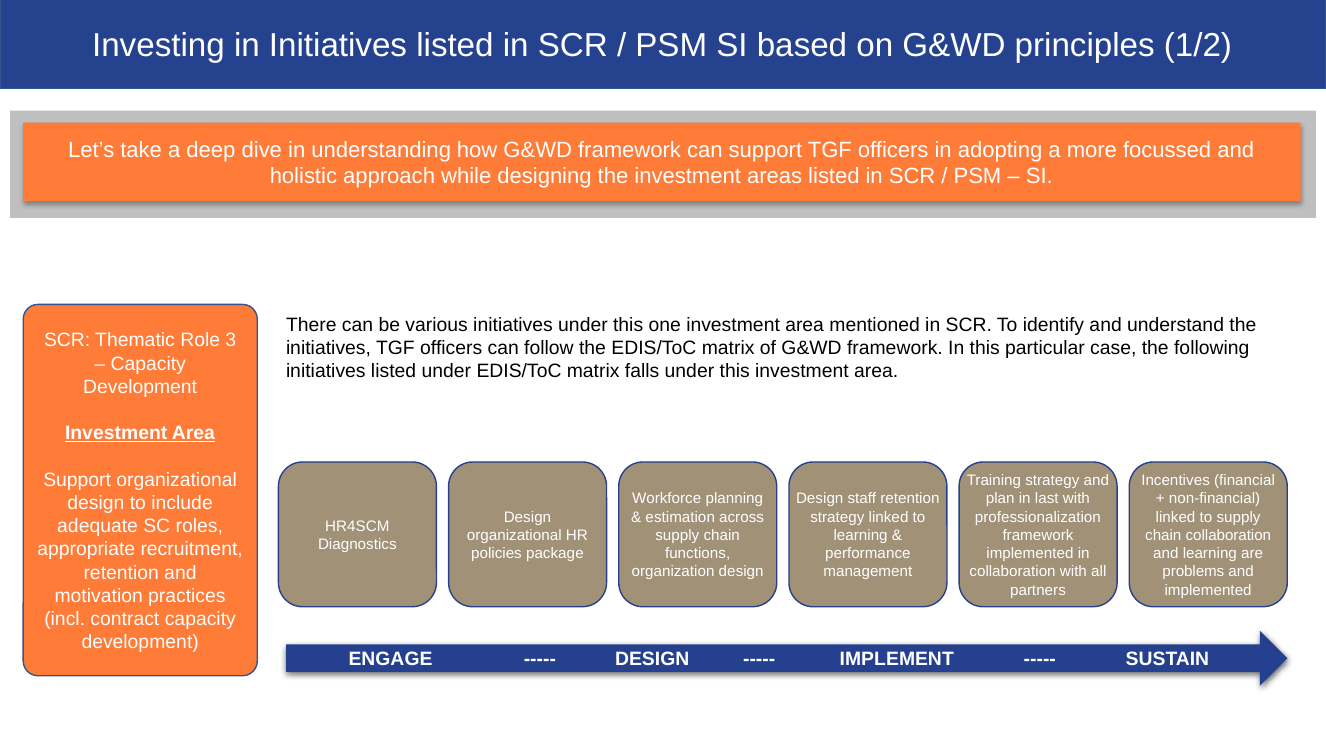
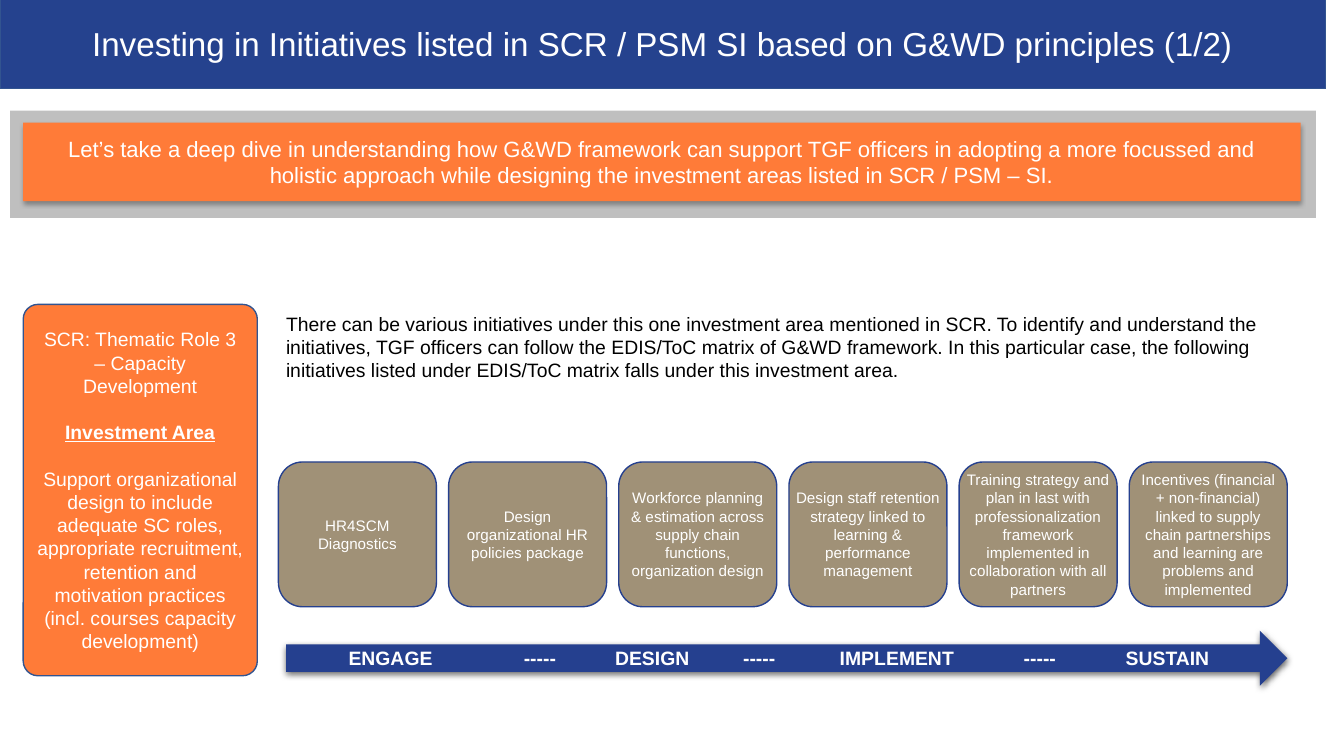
chain collaboration: collaboration -> partnerships
contract: contract -> courses
